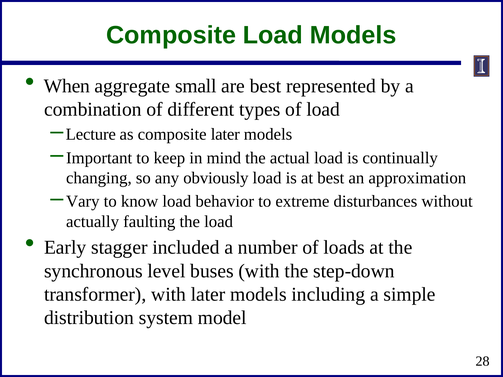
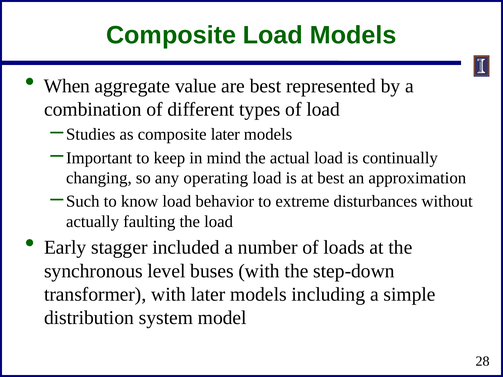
small: small -> value
Lecture: Lecture -> Studies
obviously: obviously -> operating
Vary: Vary -> Such
